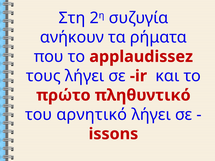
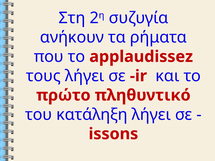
αρνητικό: αρνητικό -> κατάληξη
